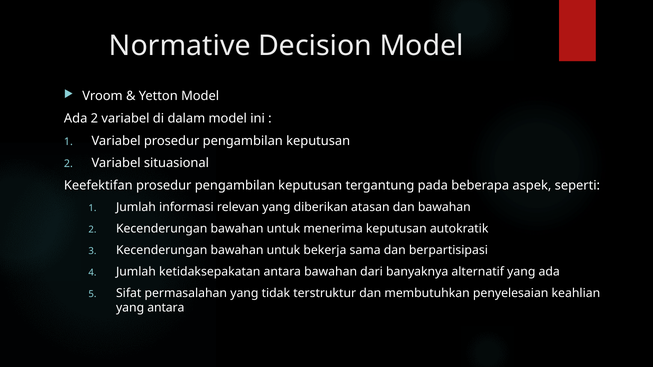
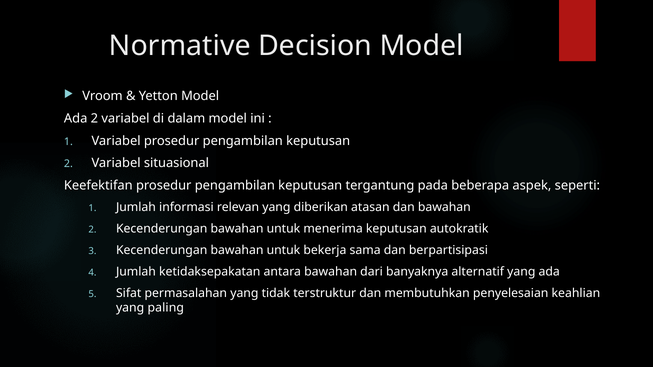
yang antara: antara -> paling
